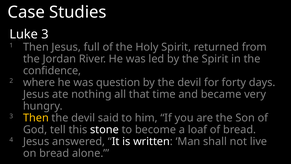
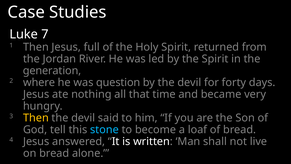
Luke 3: 3 -> 7
confidence: confidence -> generation
stone colour: white -> light blue
